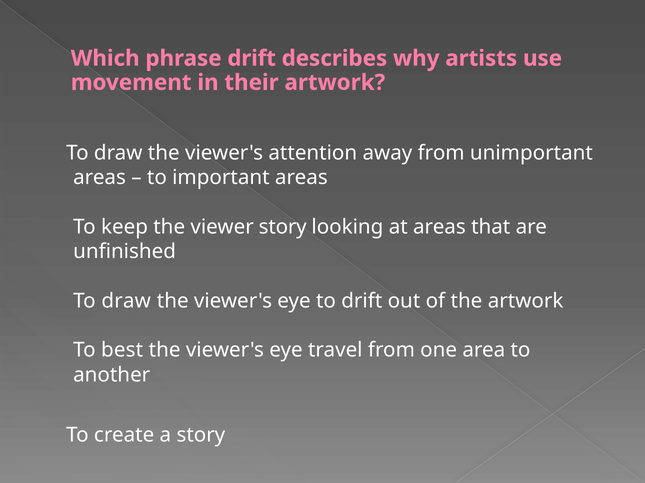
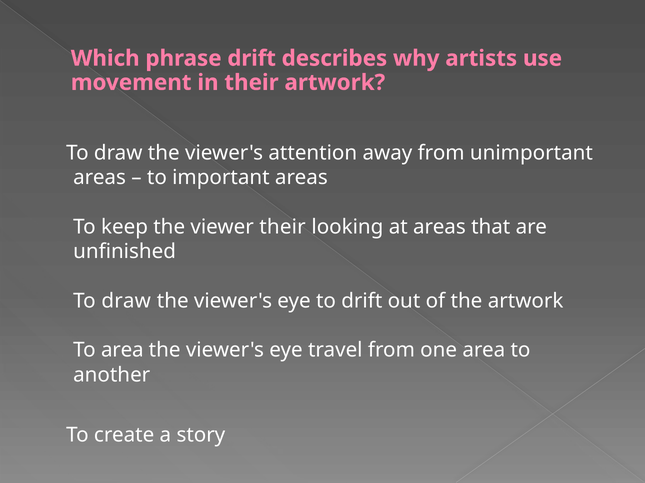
viewer story: story -> their
To best: best -> area
